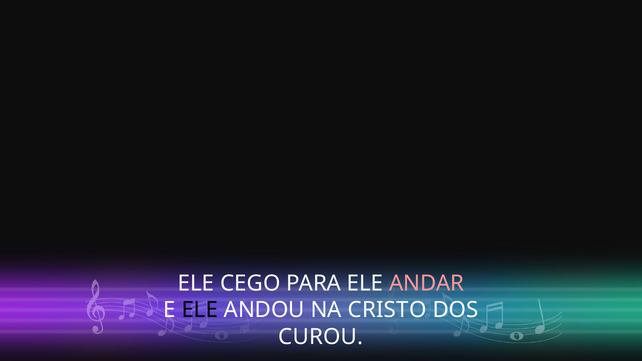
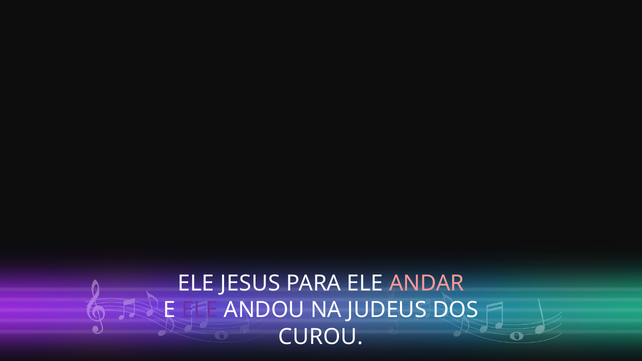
CEGO: CEGO -> JESUS
ELE at (200, 310) colour: black -> purple
CRISTO: CRISTO -> JUDEUS
